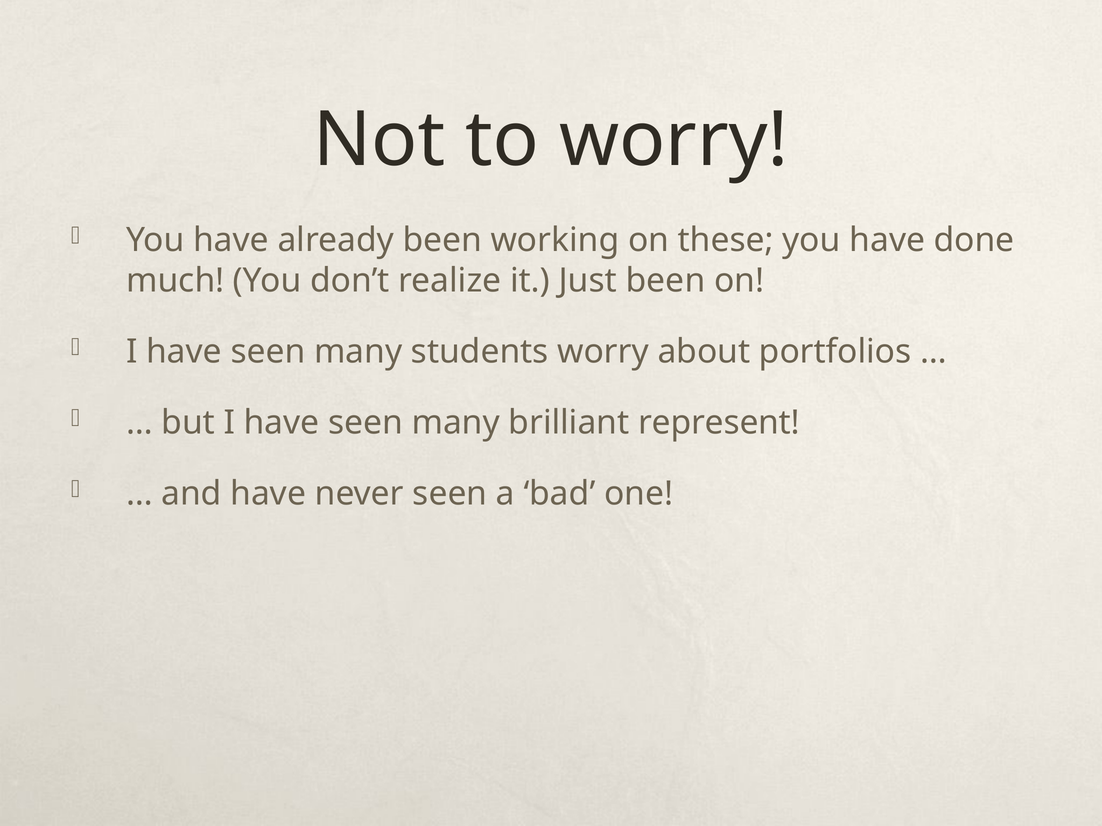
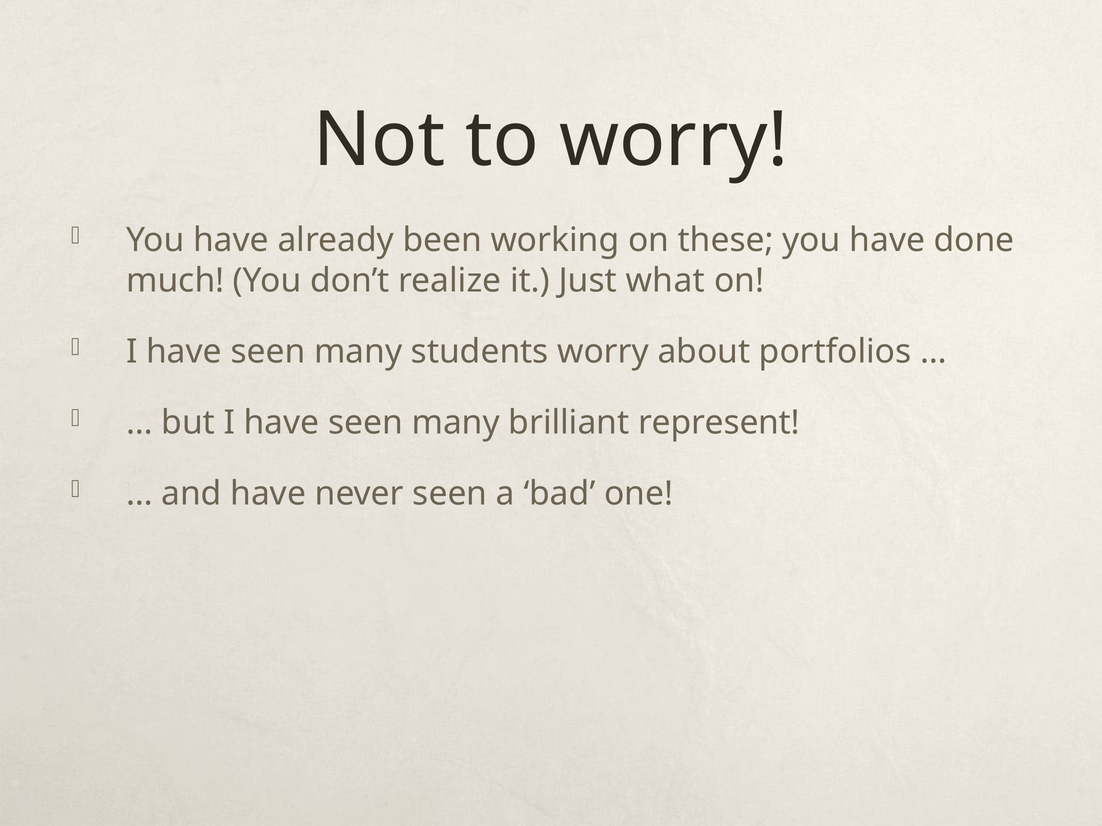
Just been: been -> what
